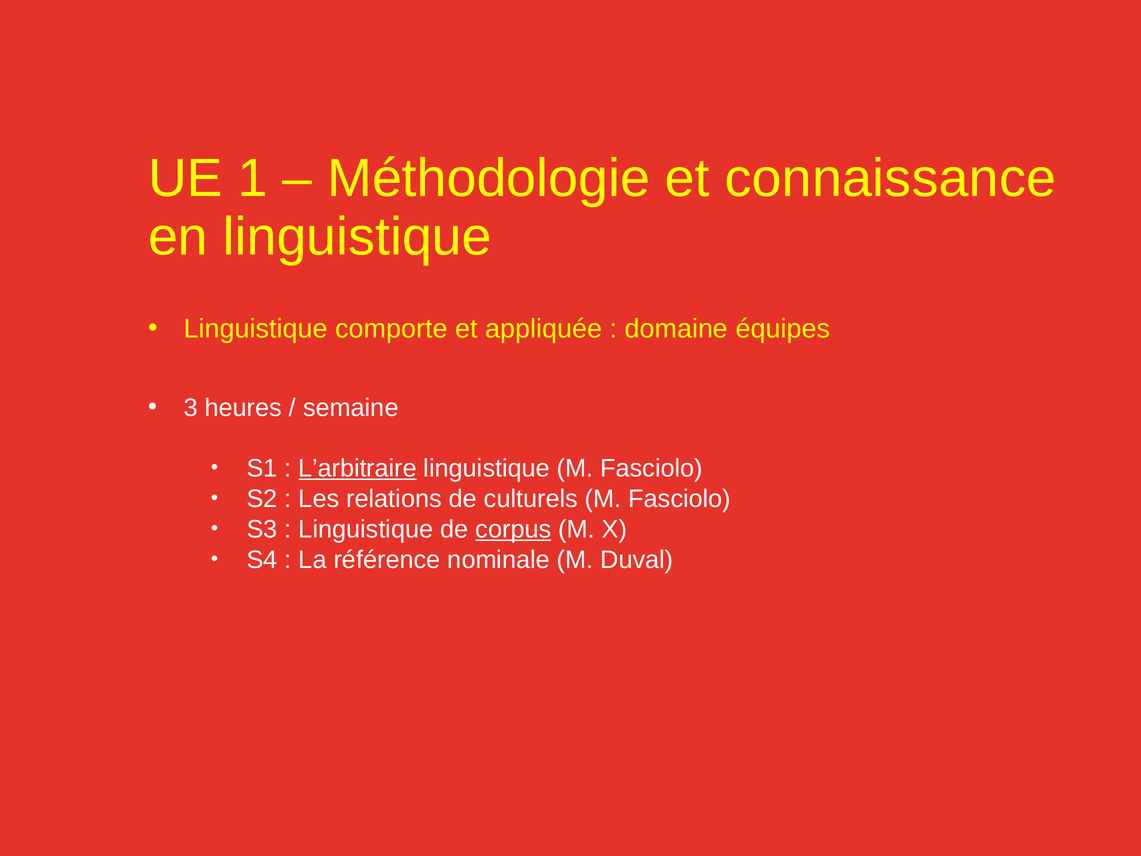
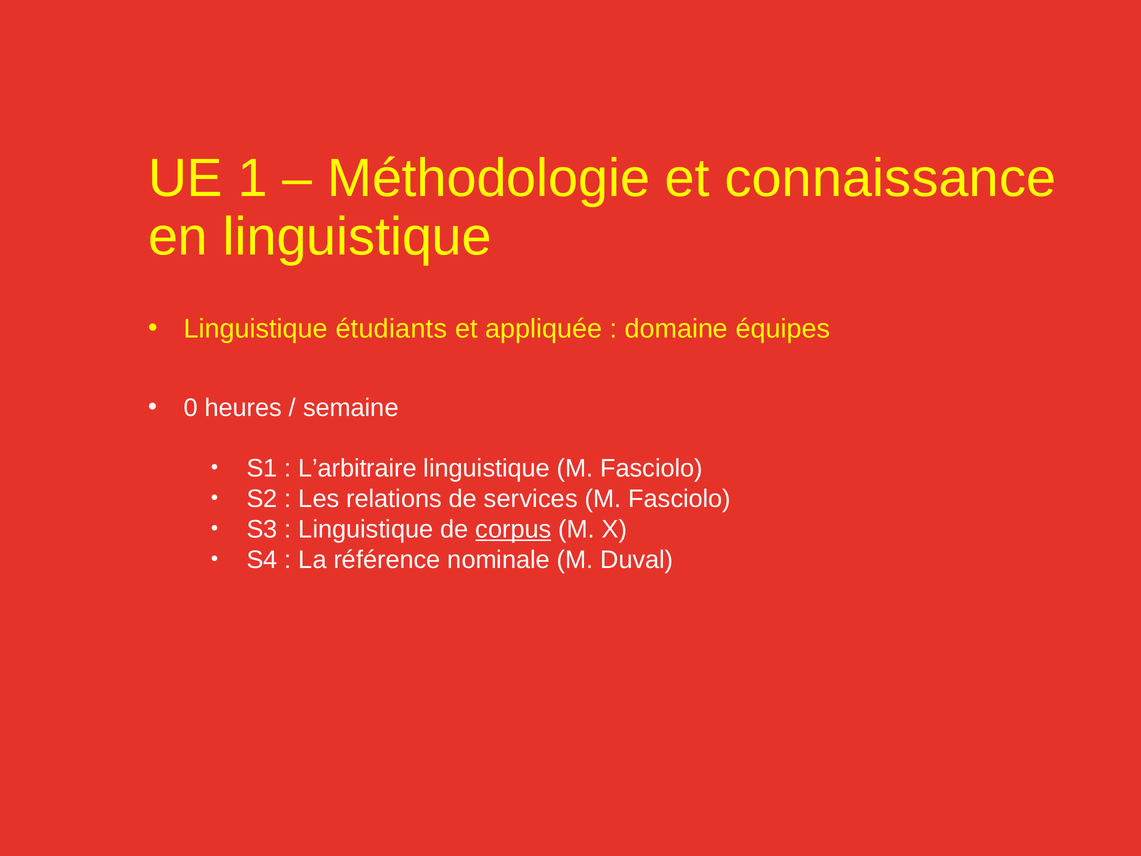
comporte: comporte -> étudiants
3: 3 -> 0
L’arbitraire underline: present -> none
culturels: culturels -> services
